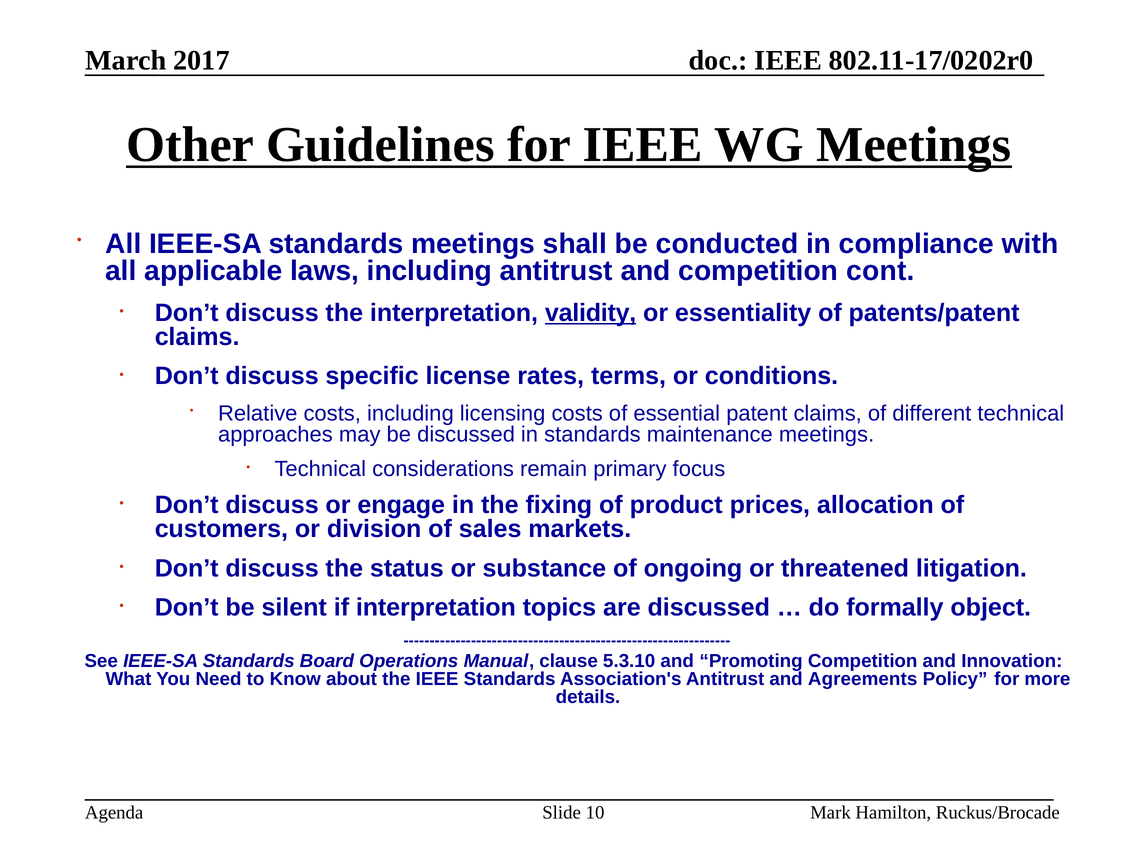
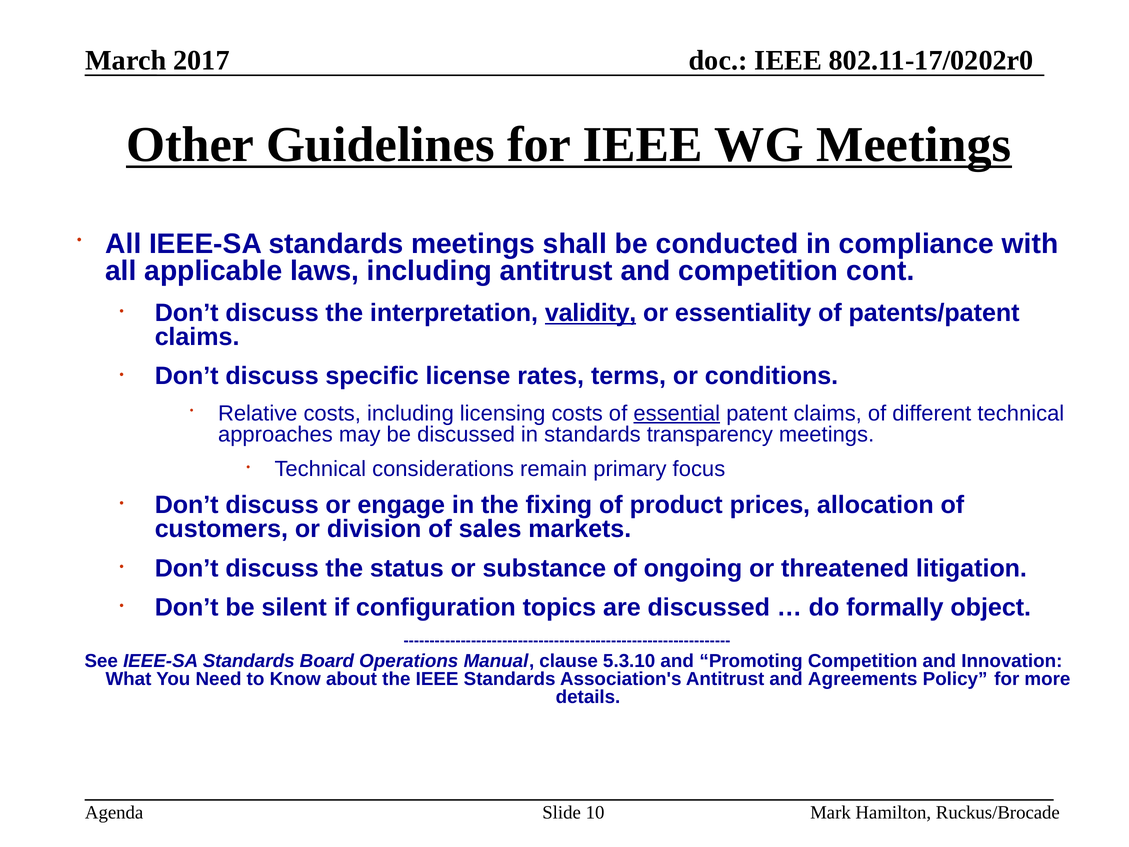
essential underline: none -> present
maintenance: maintenance -> transparency
if interpretation: interpretation -> configuration
